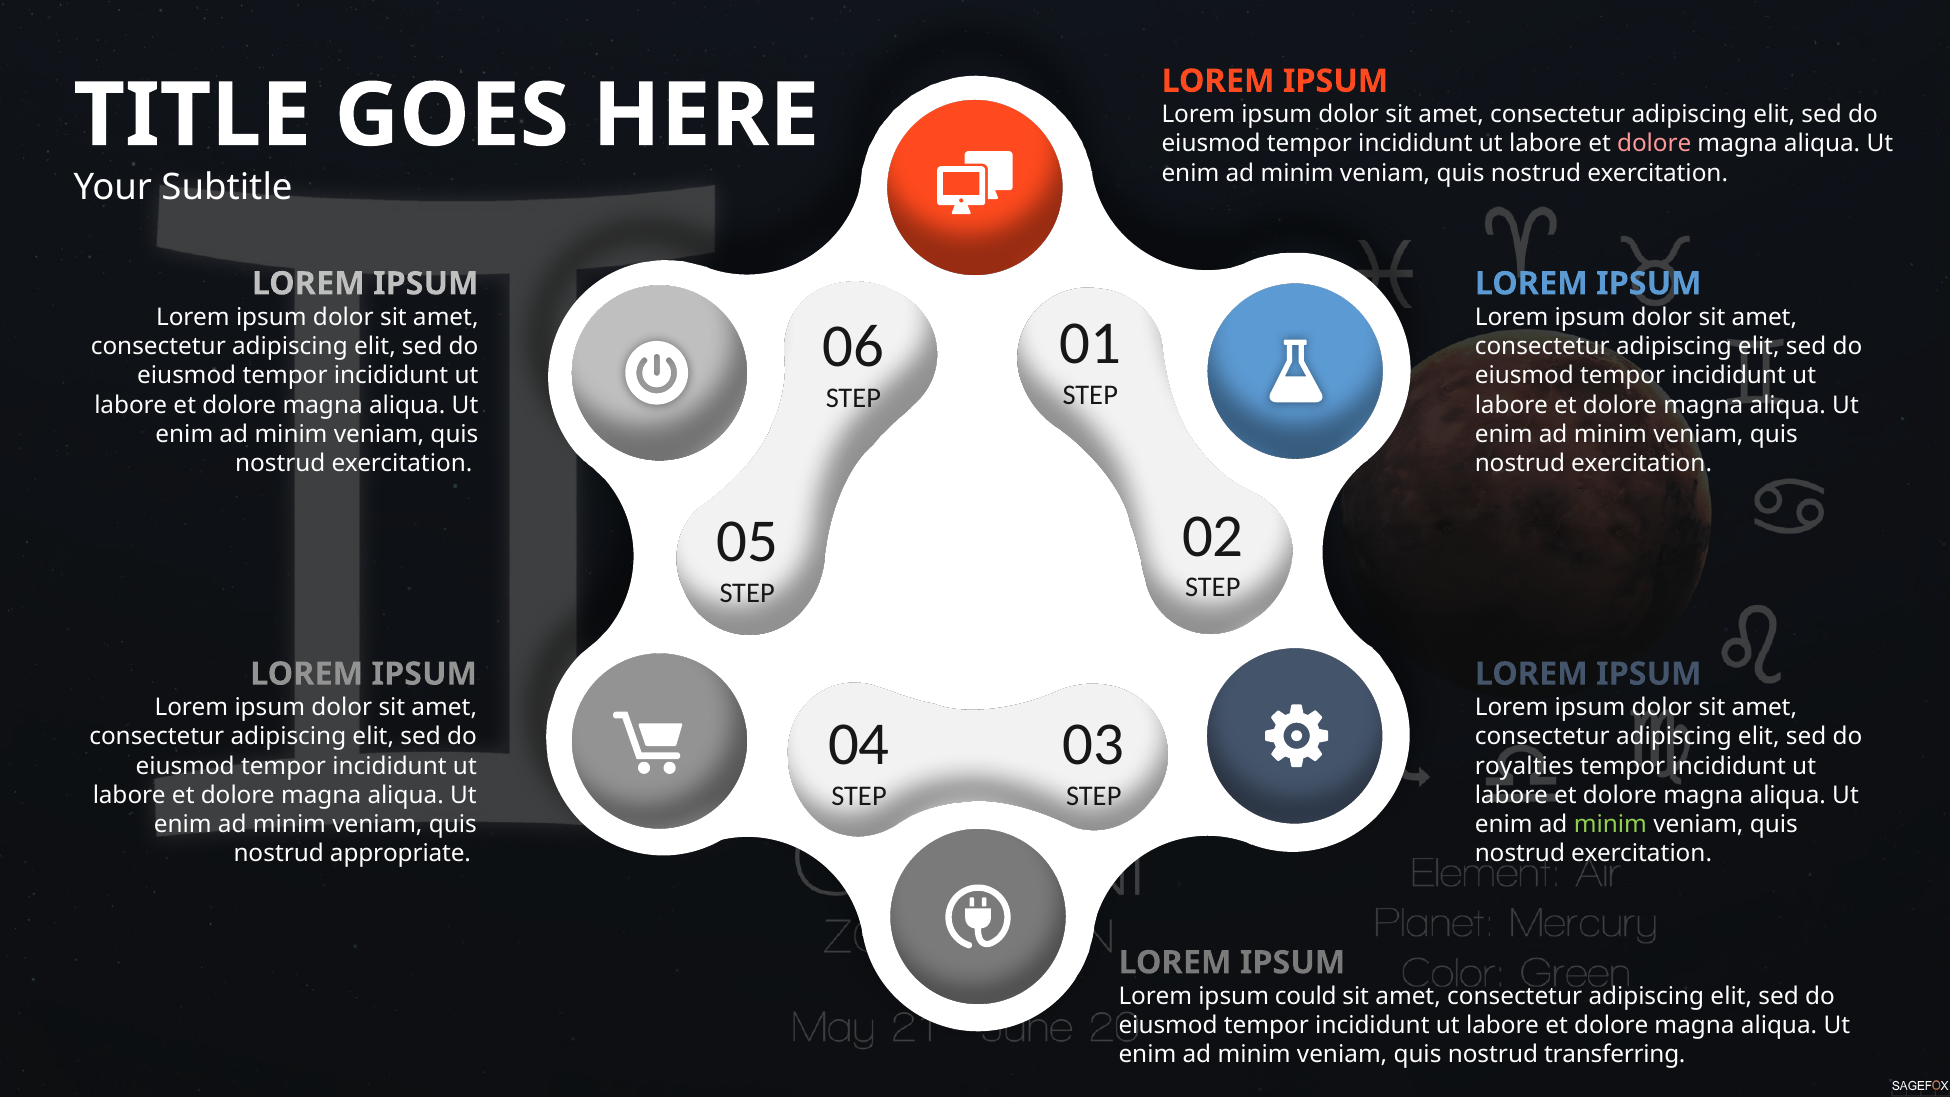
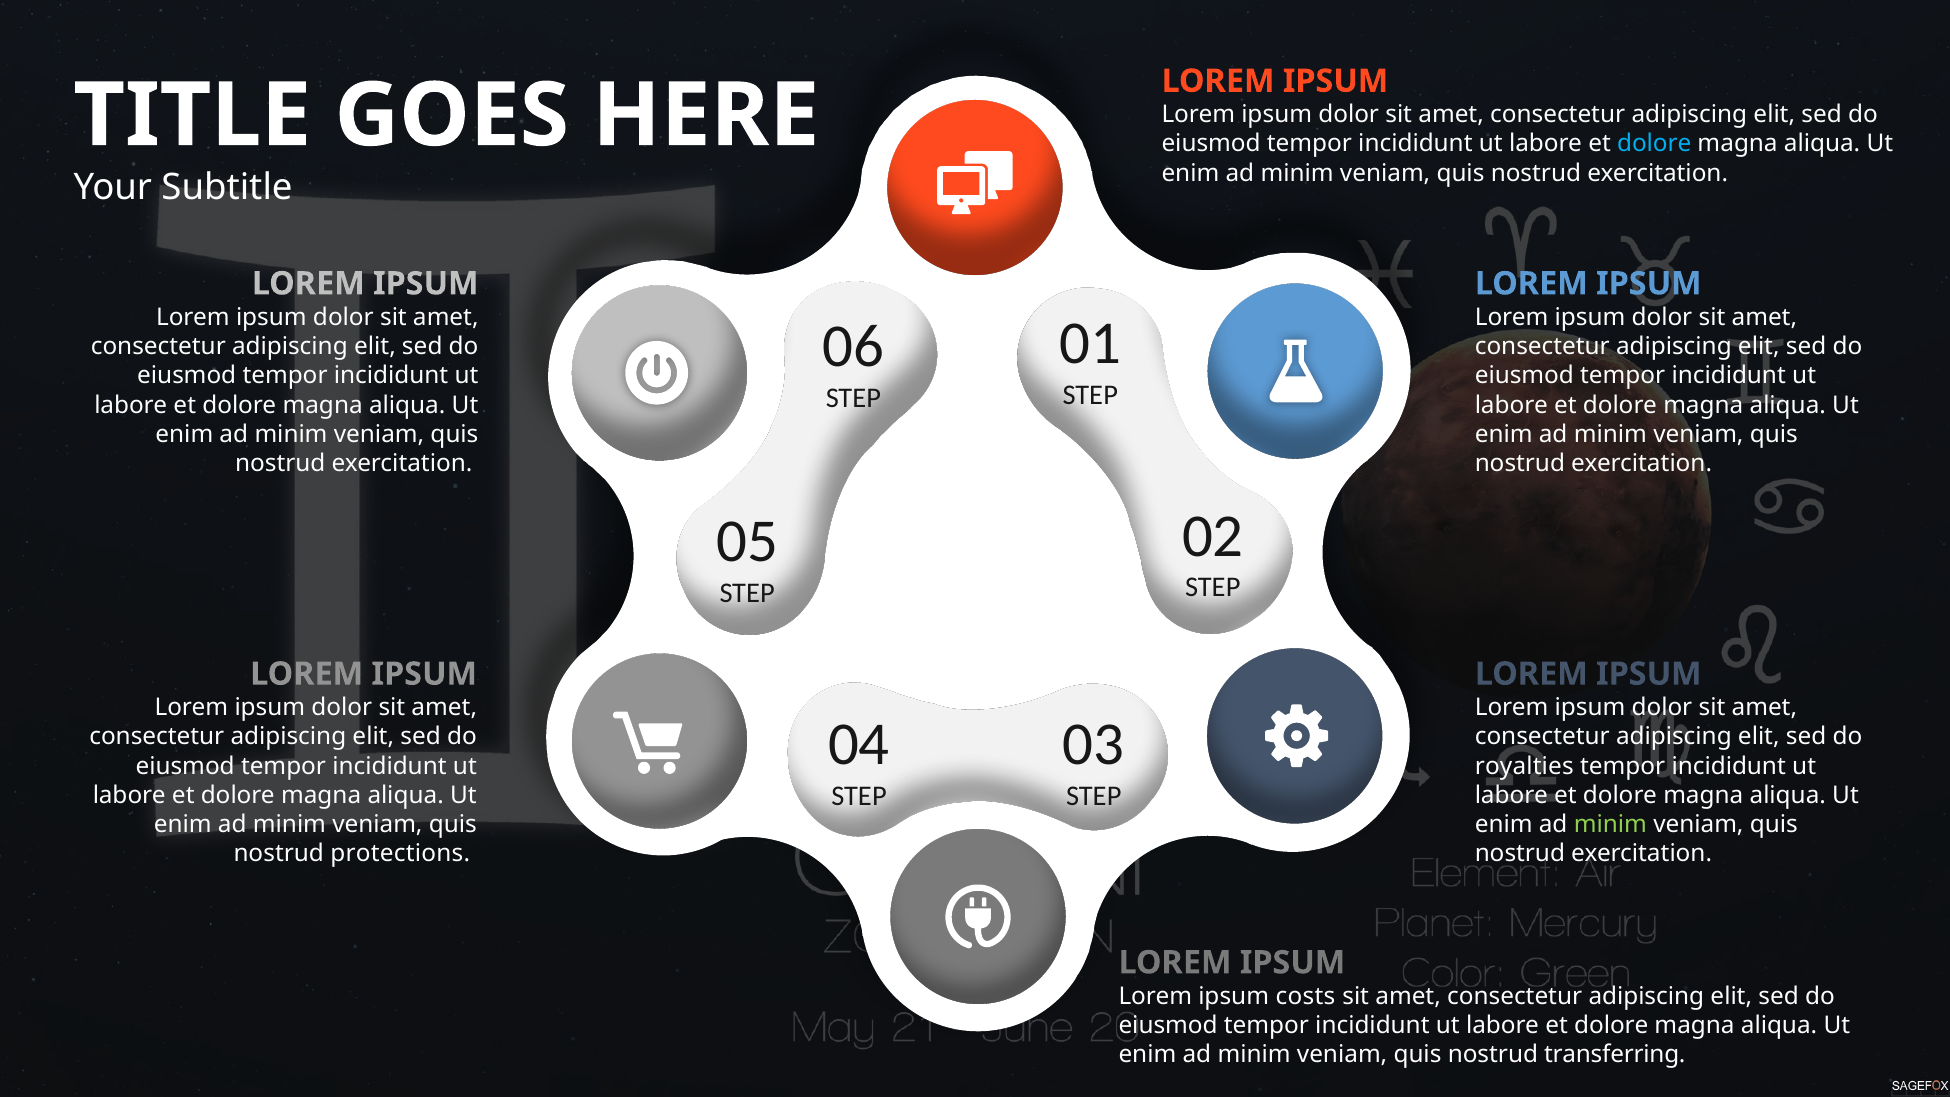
dolore at (1654, 144) colour: pink -> light blue
appropriate: appropriate -> protections
could: could -> costs
